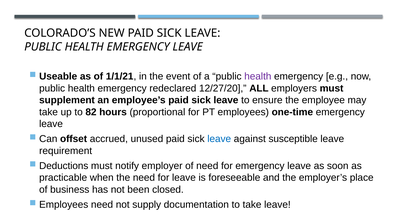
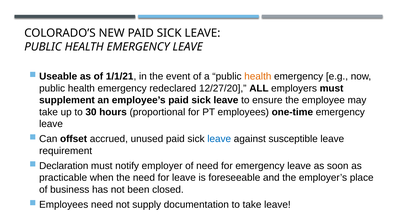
health at (258, 76) colour: purple -> orange
82: 82 -> 30
Deductions: Deductions -> Declaration
